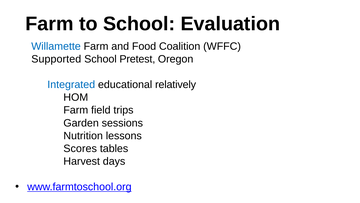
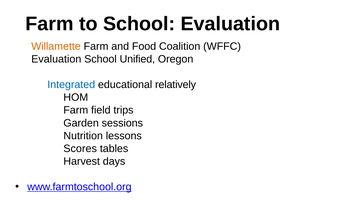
Willamette colour: blue -> orange
Supported at (56, 59): Supported -> Evaluation
Pretest: Pretest -> Unified
